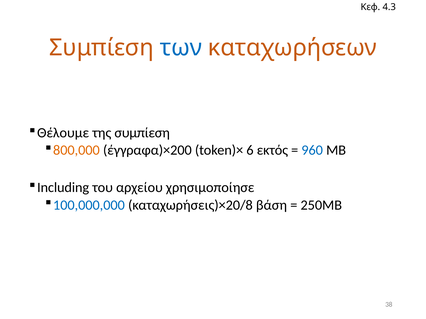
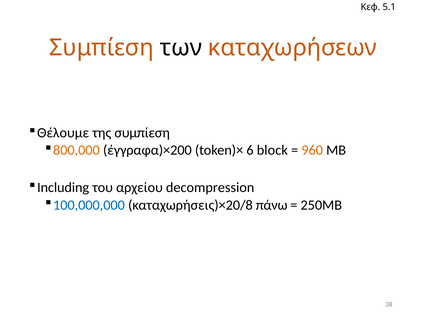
4.3: 4.3 -> 5.1
των colour: blue -> black
εκτός: εκτός -> block
960 colour: blue -> orange
χρησιμοποίησε: χρησιμοποίησε -> decompression
βάση: βάση -> πάνω
